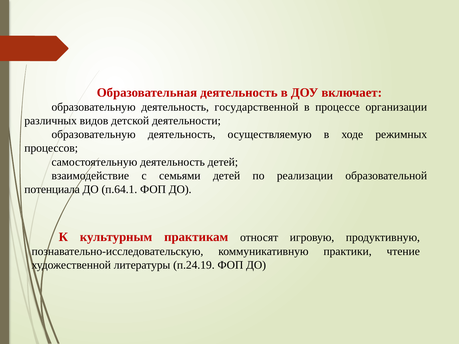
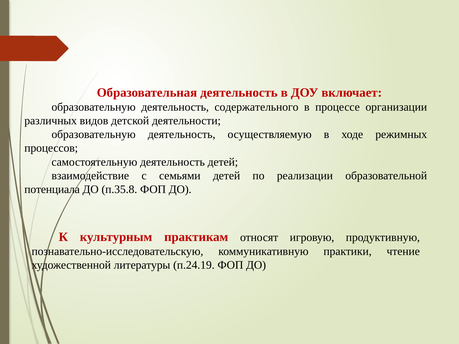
государственной: государственной -> содержательного
п.64.1: п.64.1 -> п.35.8
